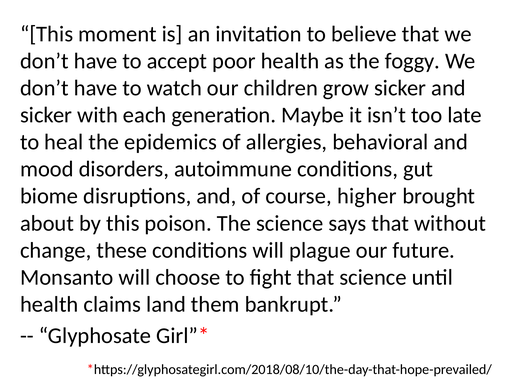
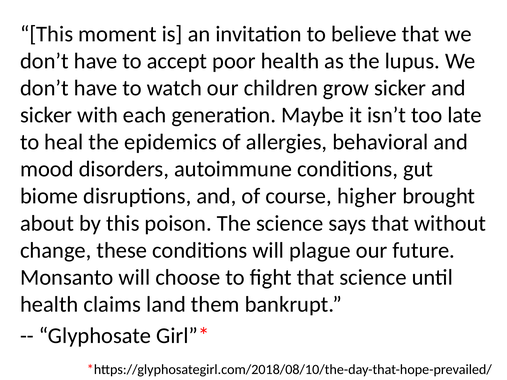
foggy: foggy -> lupus
